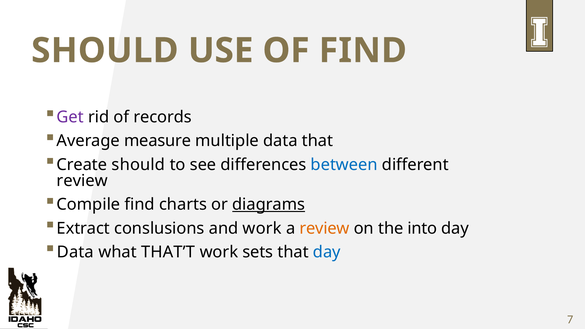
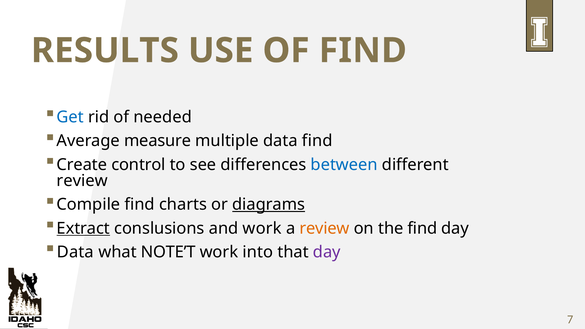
SHOULD at (105, 51): SHOULD -> RESULTS
Get colour: purple -> blue
records: records -> needed
data that: that -> find
Create should: should -> control
Extract underline: none -> present
the into: into -> find
THAT’T: THAT’T -> NOTE’T
sets: sets -> into
day at (327, 252) colour: blue -> purple
